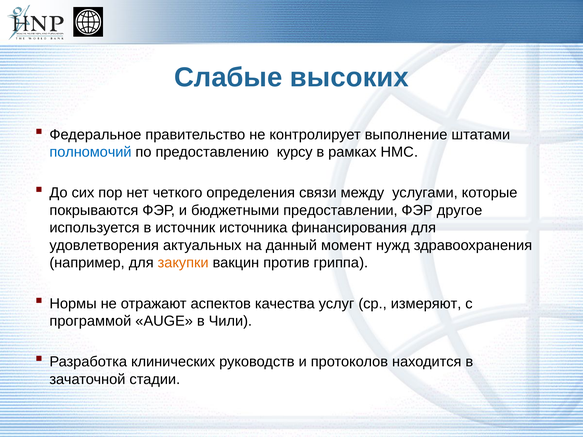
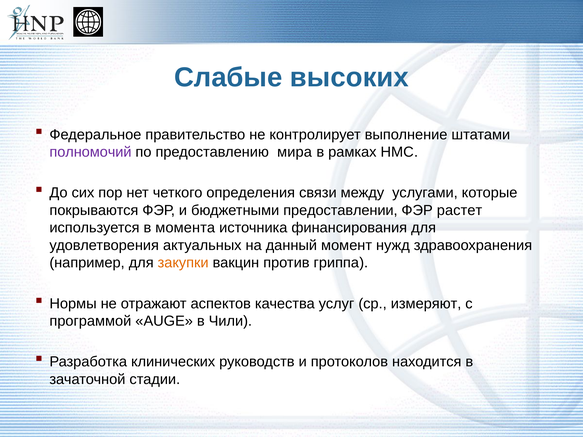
полномочий colour: blue -> purple
курсу: курсу -> мира
другое: другое -> растет
источник: источник -> момента
